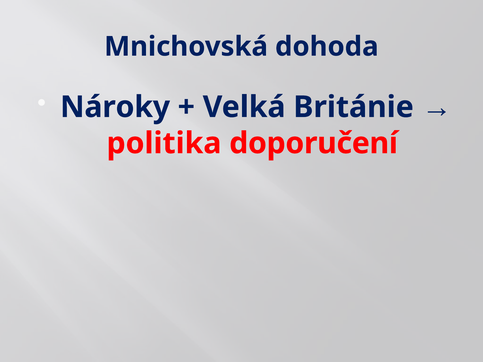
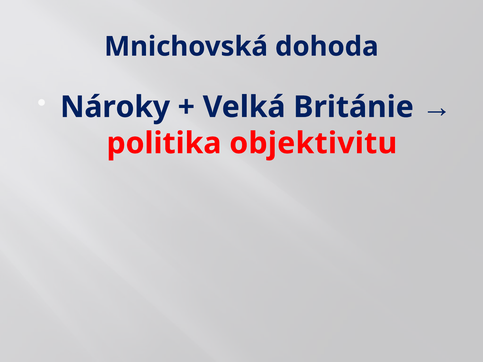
doporučení: doporučení -> objektivitu
